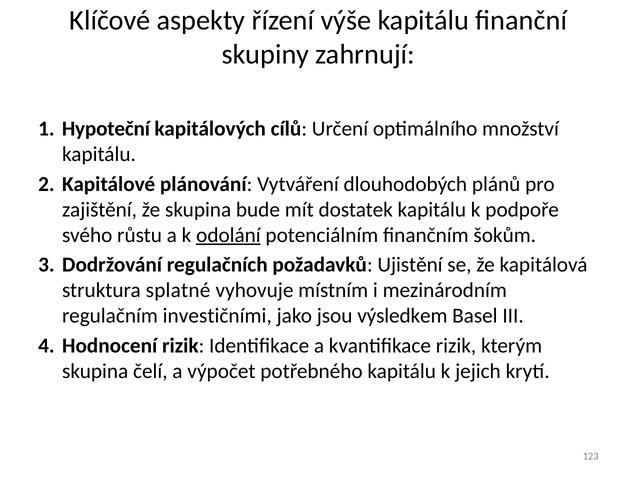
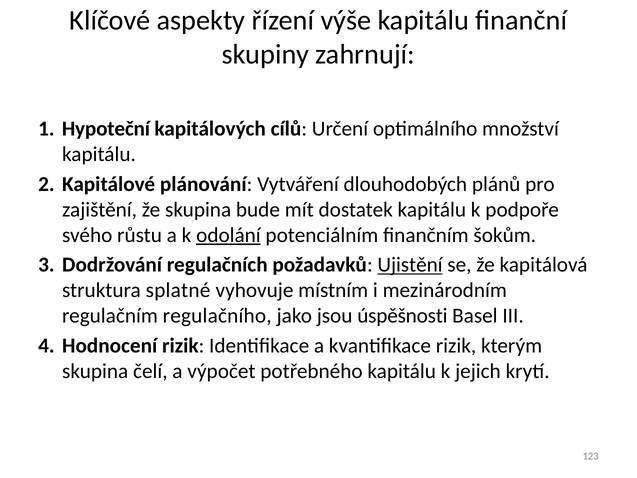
Ujistění underline: none -> present
investičními: investičními -> regulačního
výsledkem: výsledkem -> úspěšnosti
